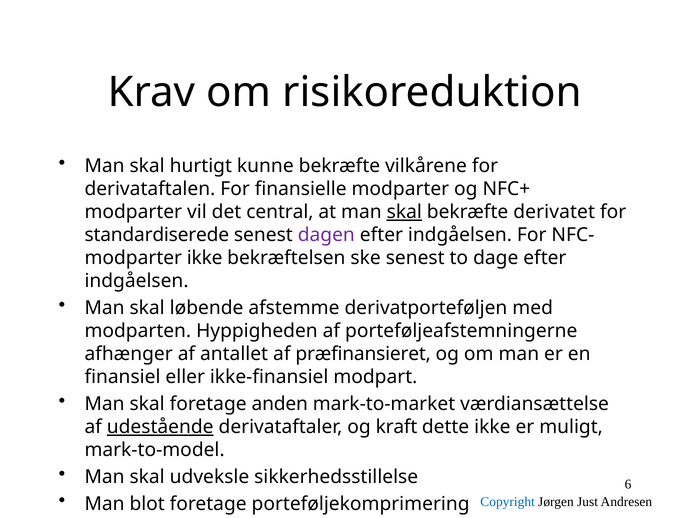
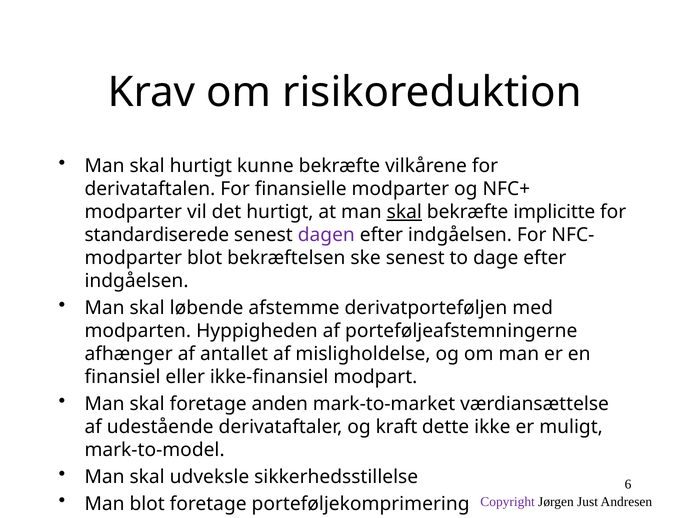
det central: central -> hurtigt
derivatet: derivatet -> implicitte
modparter ikke: ikke -> blot
præfinansieret: præfinansieret -> misligholdelse
udestående underline: present -> none
Copyright colour: blue -> purple
